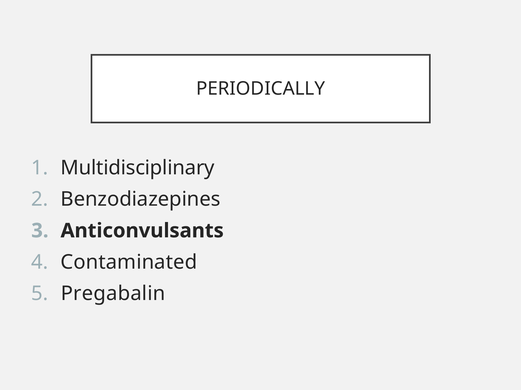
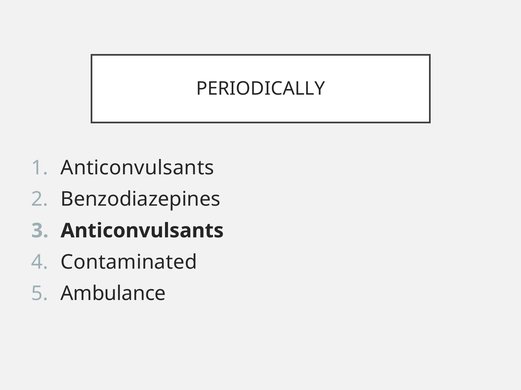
Multidisciplinary at (138, 168): Multidisciplinary -> Anticonvulsants
Pregabalin: Pregabalin -> Ambulance
